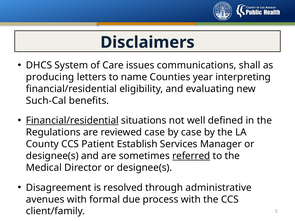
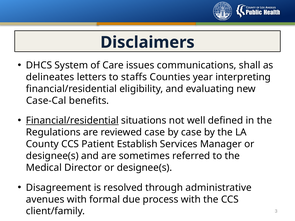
producing: producing -> delineates
name: name -> staffs
Such-Cal: Such-Cal -> Case-Cal
referred underline: present -> none
